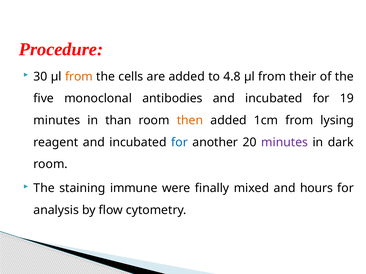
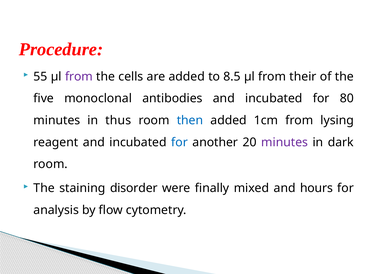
30: 30 -> 55
from at (79, 77) colour: orange -> purple
4.8: 4.8 -> 8.5
19: 19 -> 80
than: than -> thus
then colour: orange -> blue
immune: immune -> disorder
